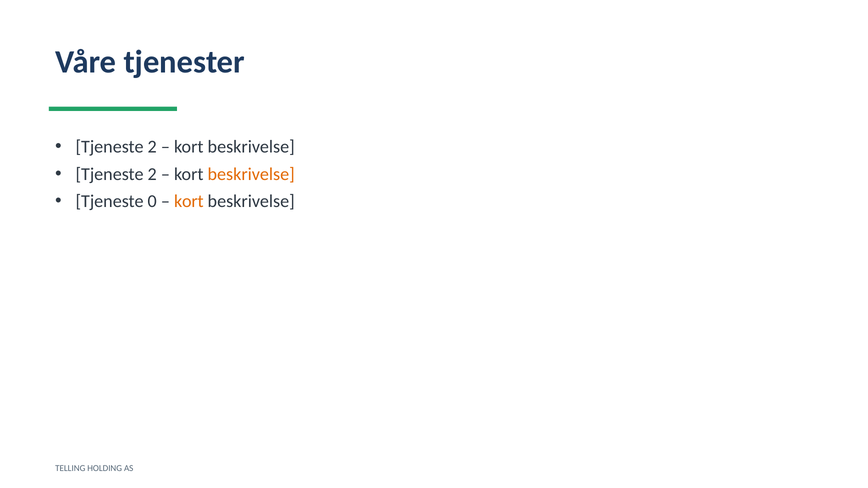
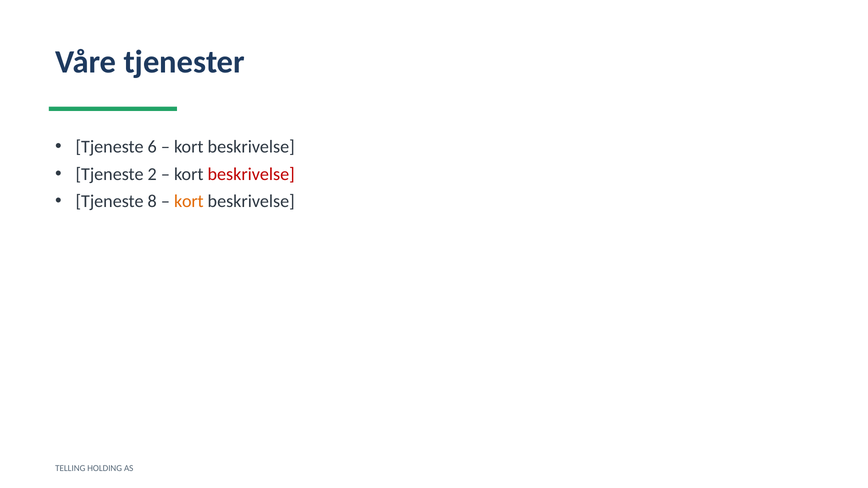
2 at (152, 147): 2 -> 6
beskrivelse at (251, 174) colour: orange -> red
0: 0 -> 8
